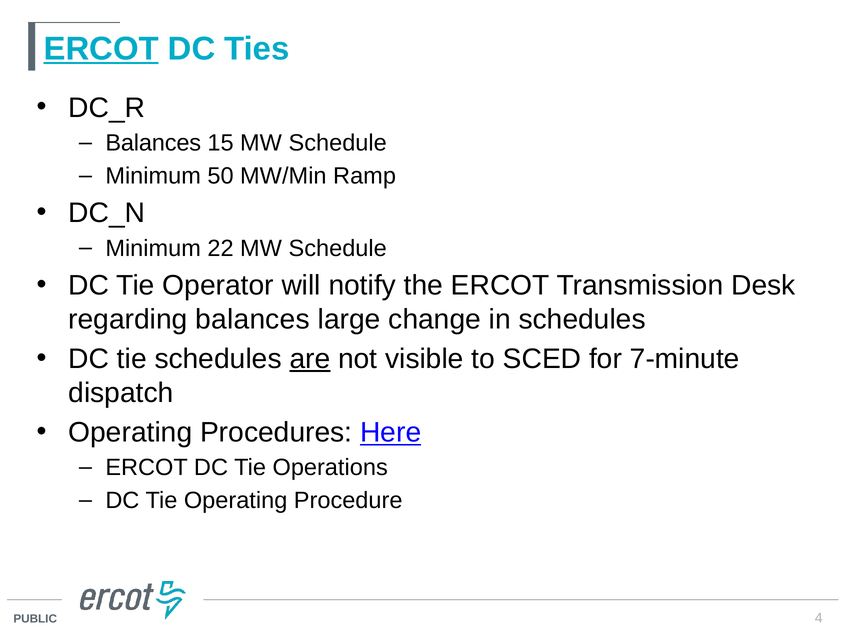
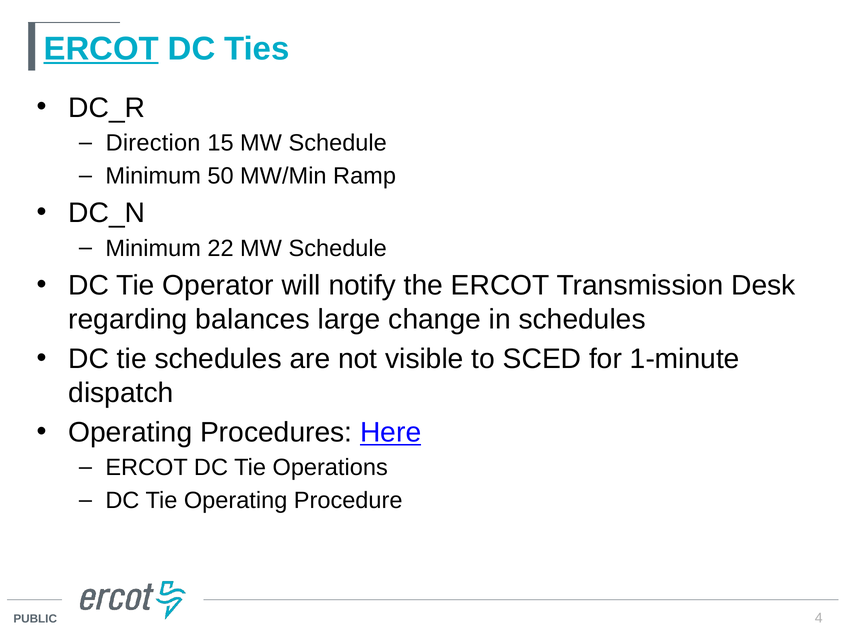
Balances at (153, 143): Balances -> Direction
are underline: present -> none
7-minute: 7-minute -> 1-minute
